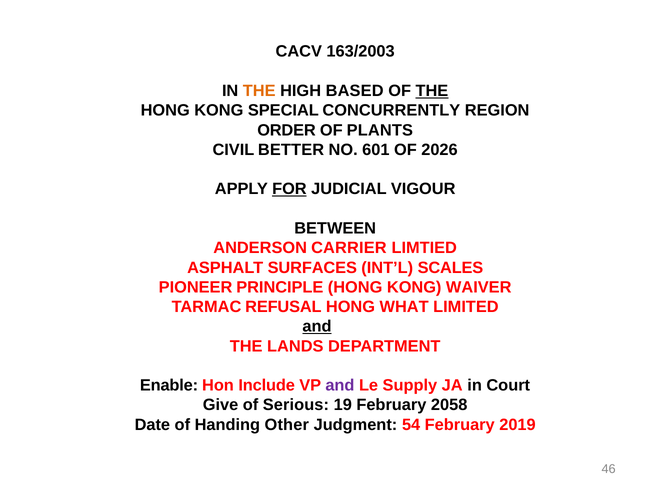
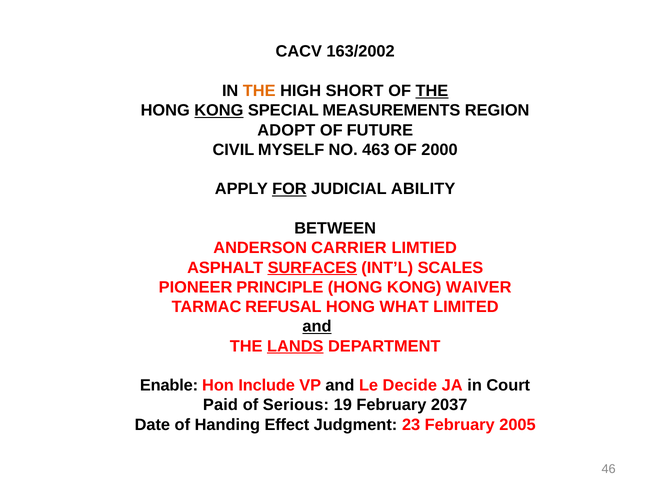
163/2003: 163/2003 -> 163/2002
BASED: BASED -> SHORT
KONG at (219, 111) underline: none -> present
CONCURRENTLY: CONCURRENTLY -> MEASUREMENTS
ORDER: ORDER -> ADOPT
PLANTS: PLANTS -> FUTURE
BETTER: BETTER -> MYSELF
601: 601 -> 463
2026: 2026 -> 2000
VIGOUR: VIGOUR -> ABILITY
SURFACES underline: none -> present
LANDS underline: none -> present
and at (340, 386) colour: purple -> black
Supply: Supply -> Decide
Give: Give -> Paid
2058: 2058 -> 2037
Other: Other -> Effect
54: 54 -> 23
2019: 2019 -> 2005
